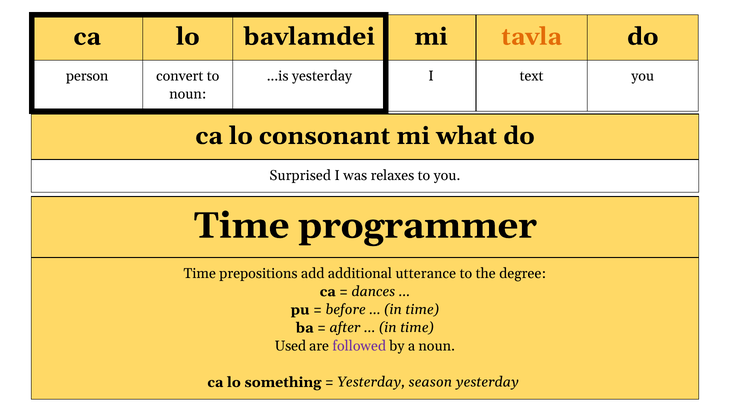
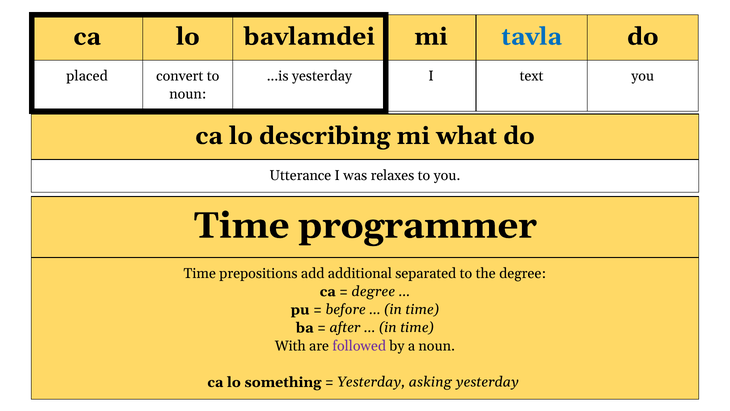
tavla colour: orange -> blue
person: person -> placed
consonant: consonant -> describing
Surprised: Surprised -> Utterance
utterance: utterance -> separated
dances at (373, 291): dances -> degree
Used: Used -> With
season: season -> asking
